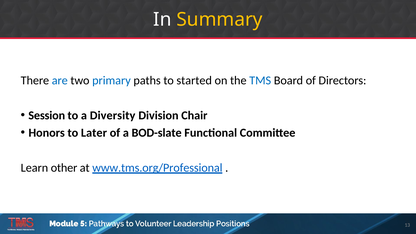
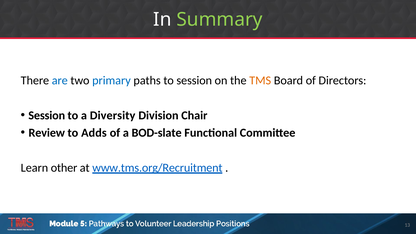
Summary colour: yellow -> light green
to started: started -> session
TMS colour: blue -> orange
Honors: Honors -> Review
Later: Later -> Adds
www.tms.org/Professional: www.tms.org/Professional -> www.tms.org/Recruitment
